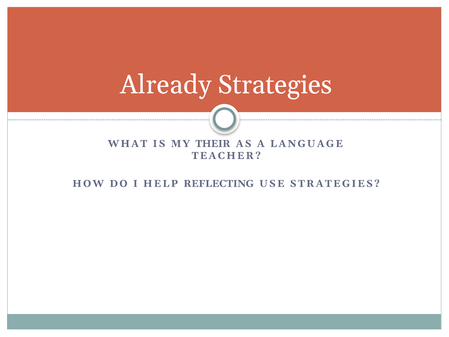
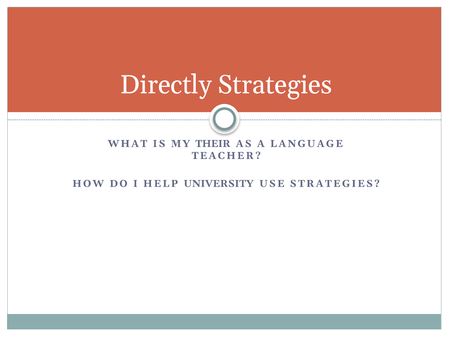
Already: Already -> Directly
REFLECTING: REFLECTING -> UNIVERSITY
